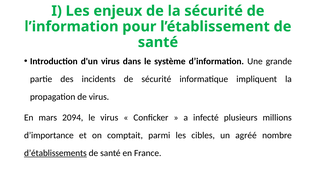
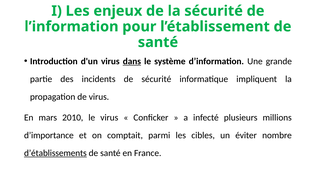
dans underline: none -> present
2094: 2094 -> 2010
agréé: agréé -> éviter
